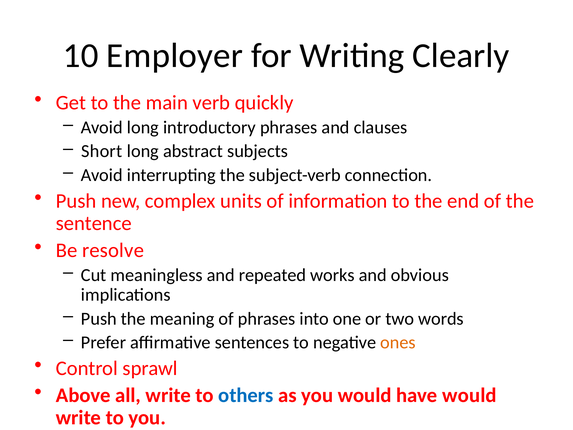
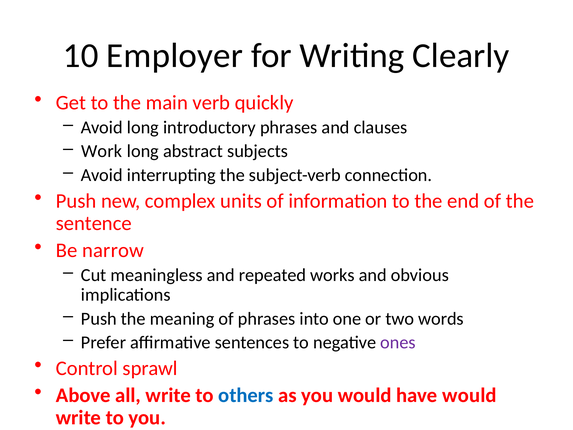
Short: Short -> Work
resolve: resolve -> narrow
ones colour: orange -> purple
